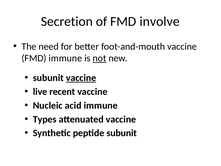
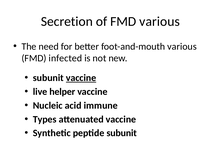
FMD involve: involve -> various
foot-and-mouth vaccine: vaccine -> various
FMD immune: immune -> infected
not underline: present -> none
recent: recent -> helper
